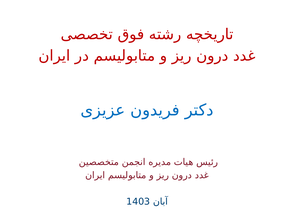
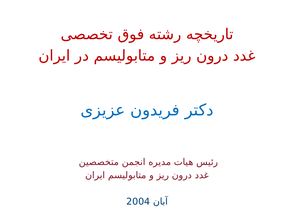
1403: 1403 -> 2004
